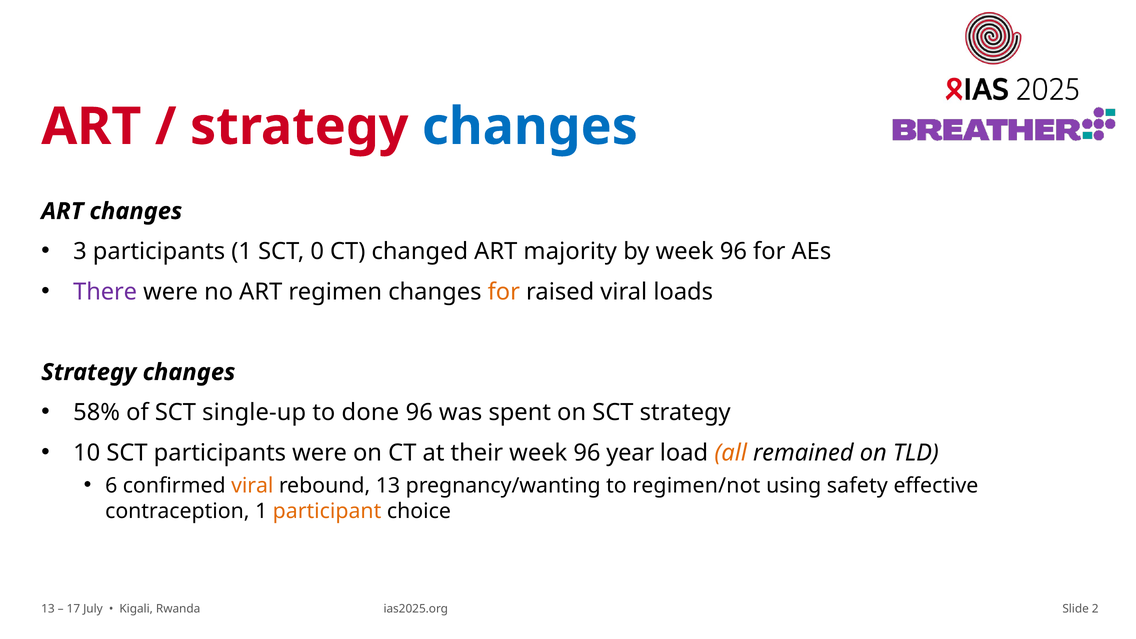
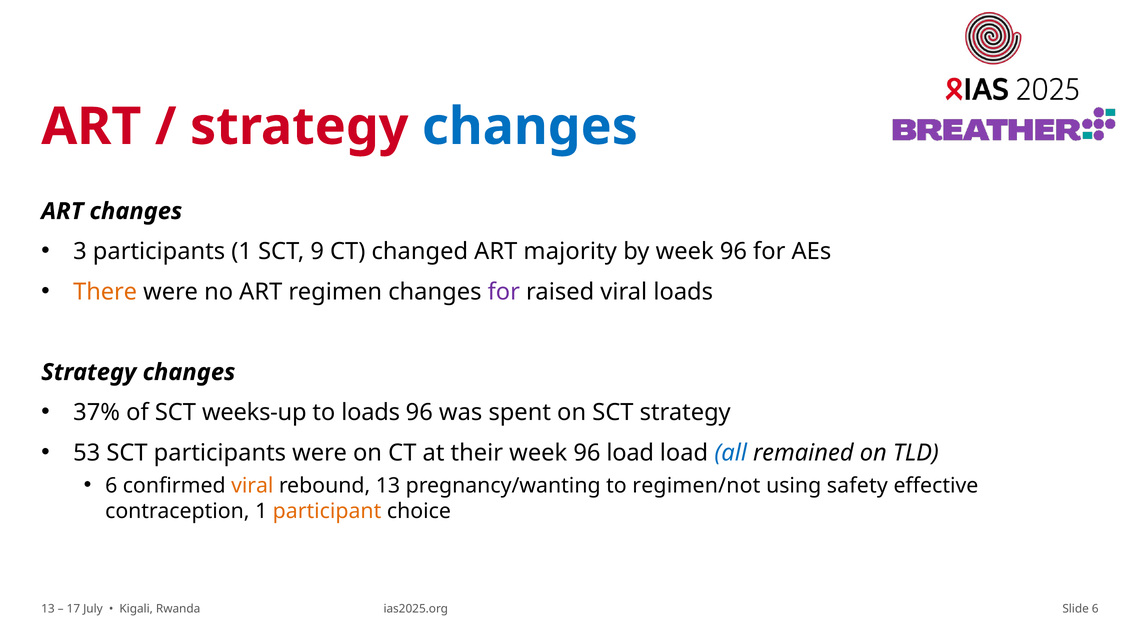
0: 0 -> 9
There colour: purple -> orange
for at (504, 292) colour: orange -> purple
58%: 58% -> 37%
single-up: single-up -> weeks-up
to done: done -> loads
10: 10 -> 53
96 year: year -> load
all colour: orange -> blue
Slide 2: 2 -> 6
